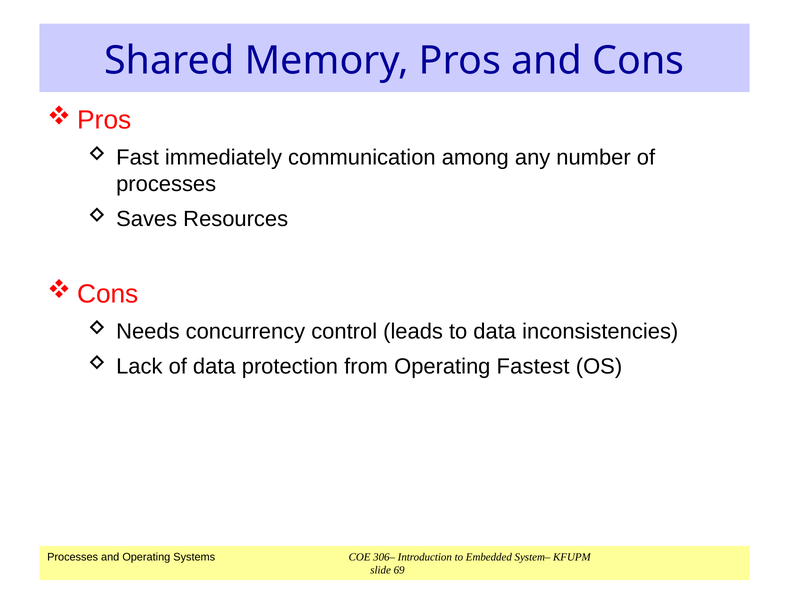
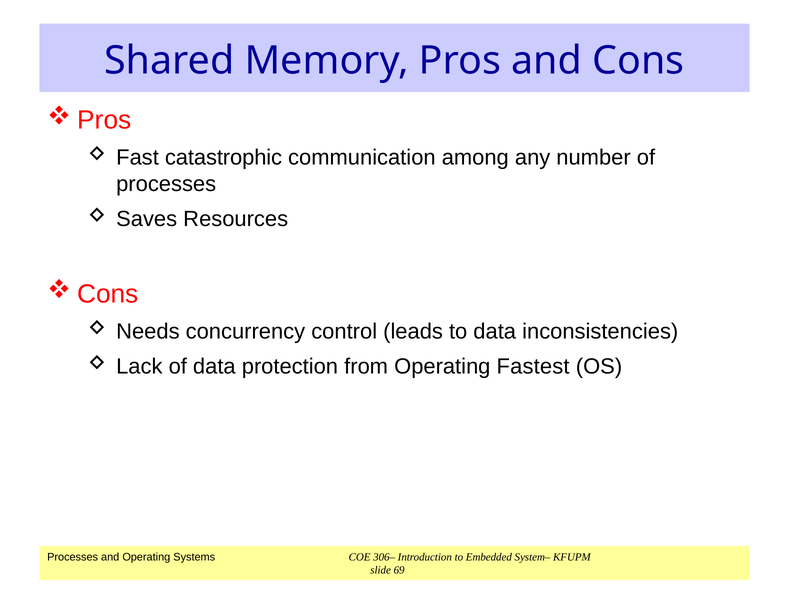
immediately: immediately -> catastrophic
